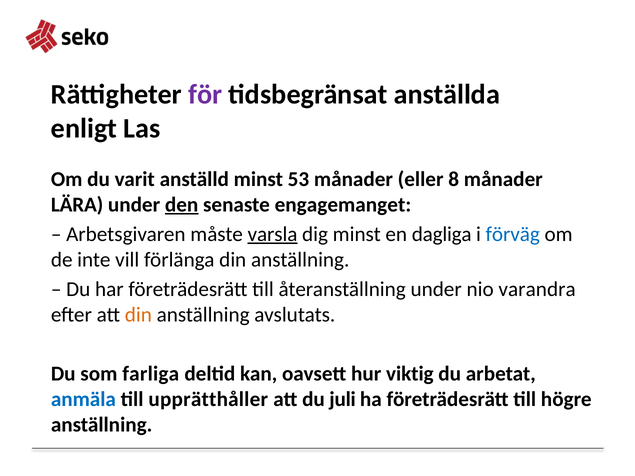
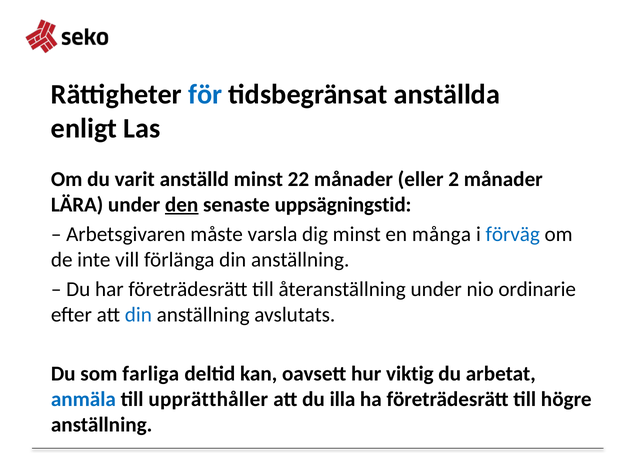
för colour: purple -> blue
53: 53 -> 22
8: 8 -> 2
engagemanget: engagemanget -> uppsägningstid
varsla underline: present -> none
dagliga: dagliga -> många
varandra: varandra -> ordinarie
din at (138, 315) colour: orange -> blue
juli: juli -> illa
